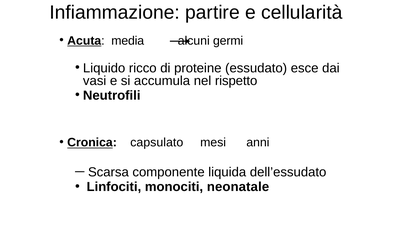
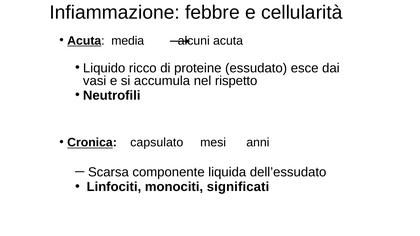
partire: partire -> febbre
alcuni germi: germi -> acuta
neonatale: neonatale -> significati
